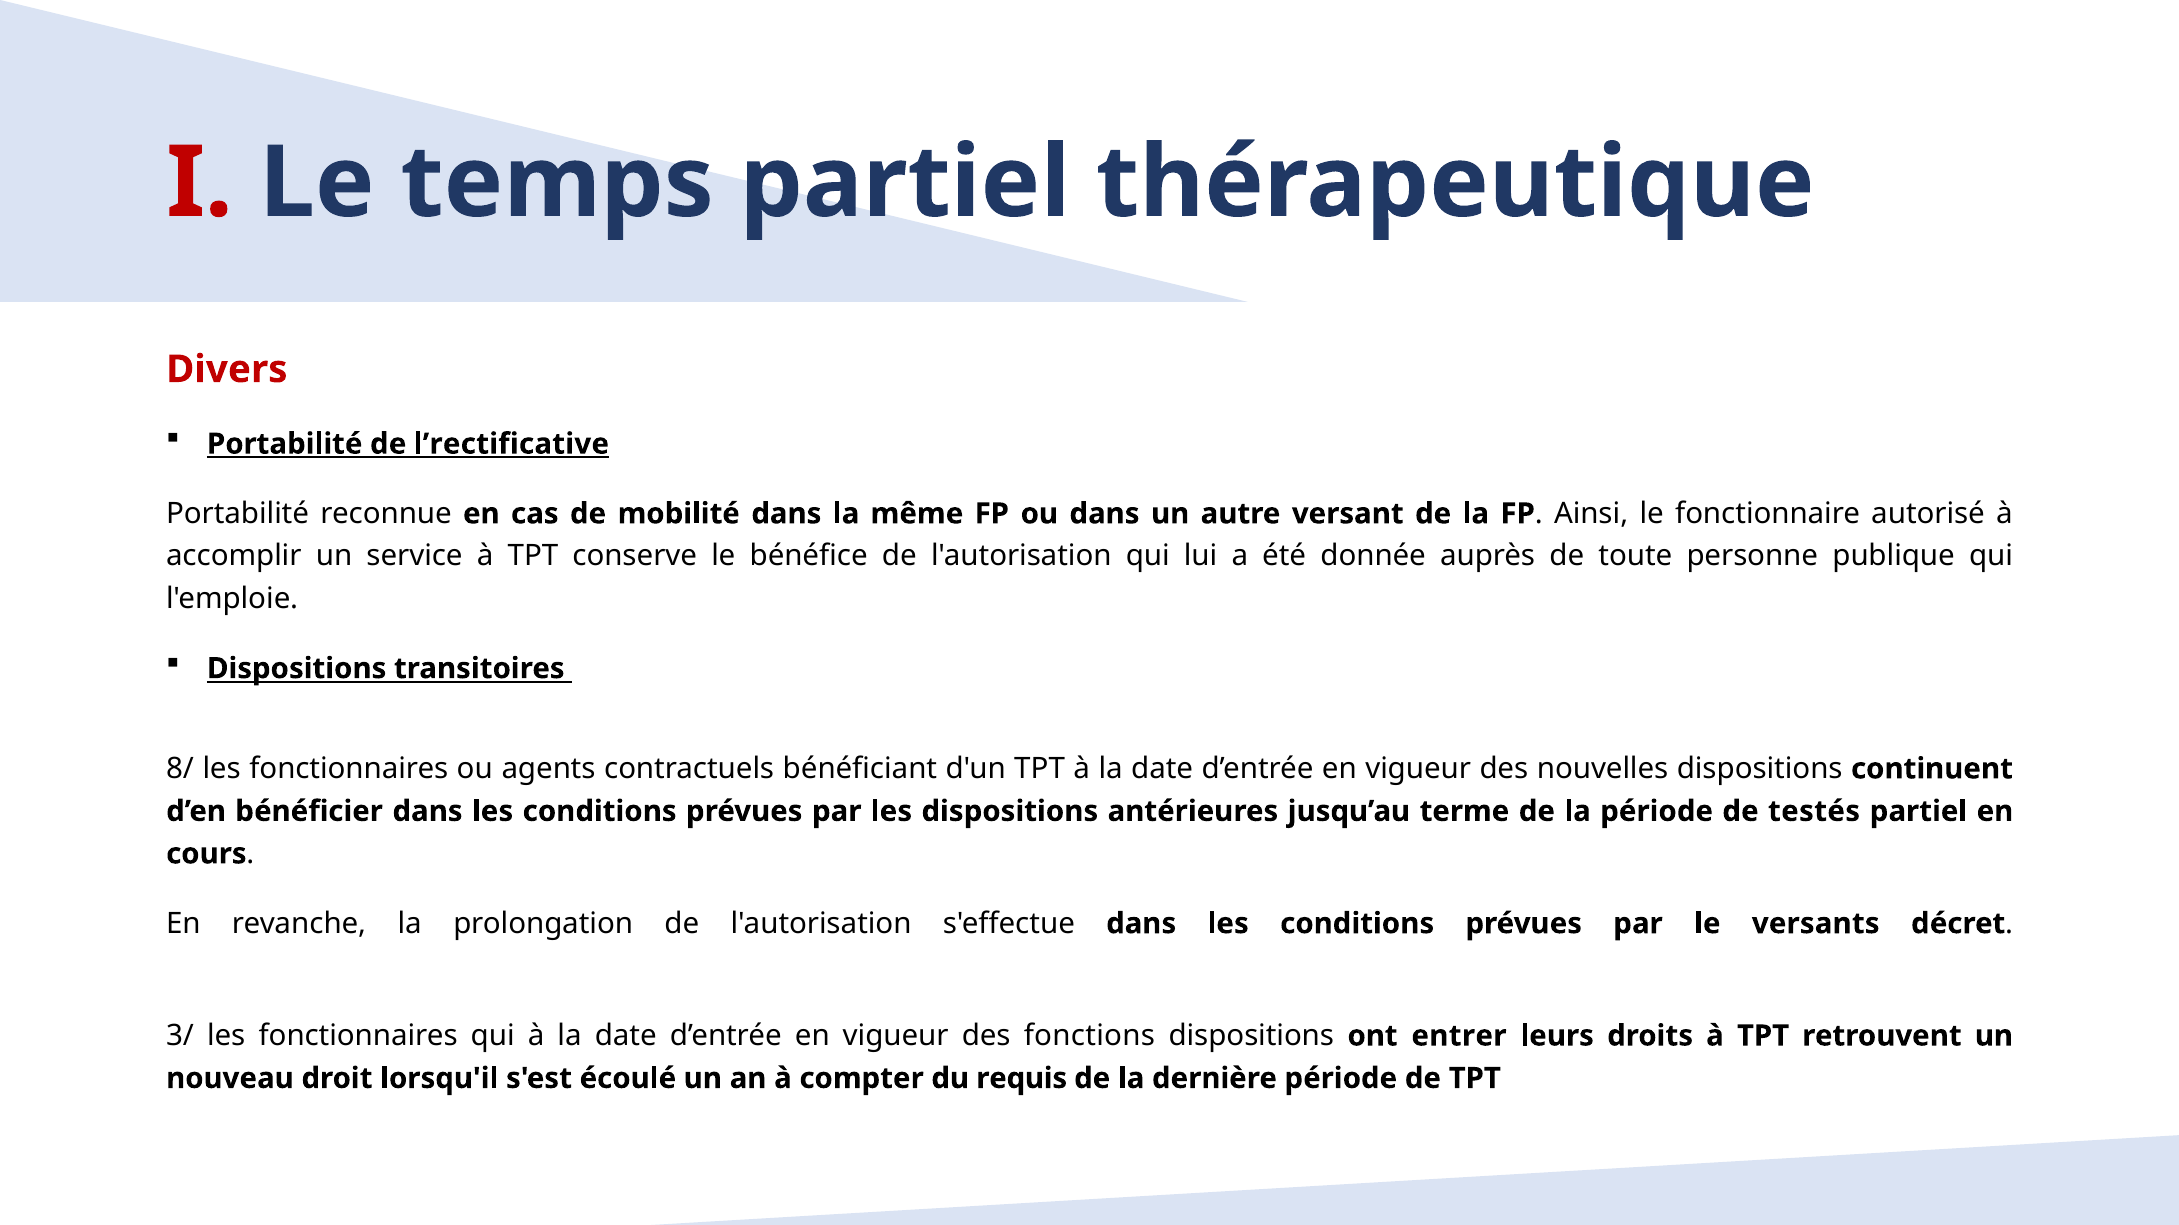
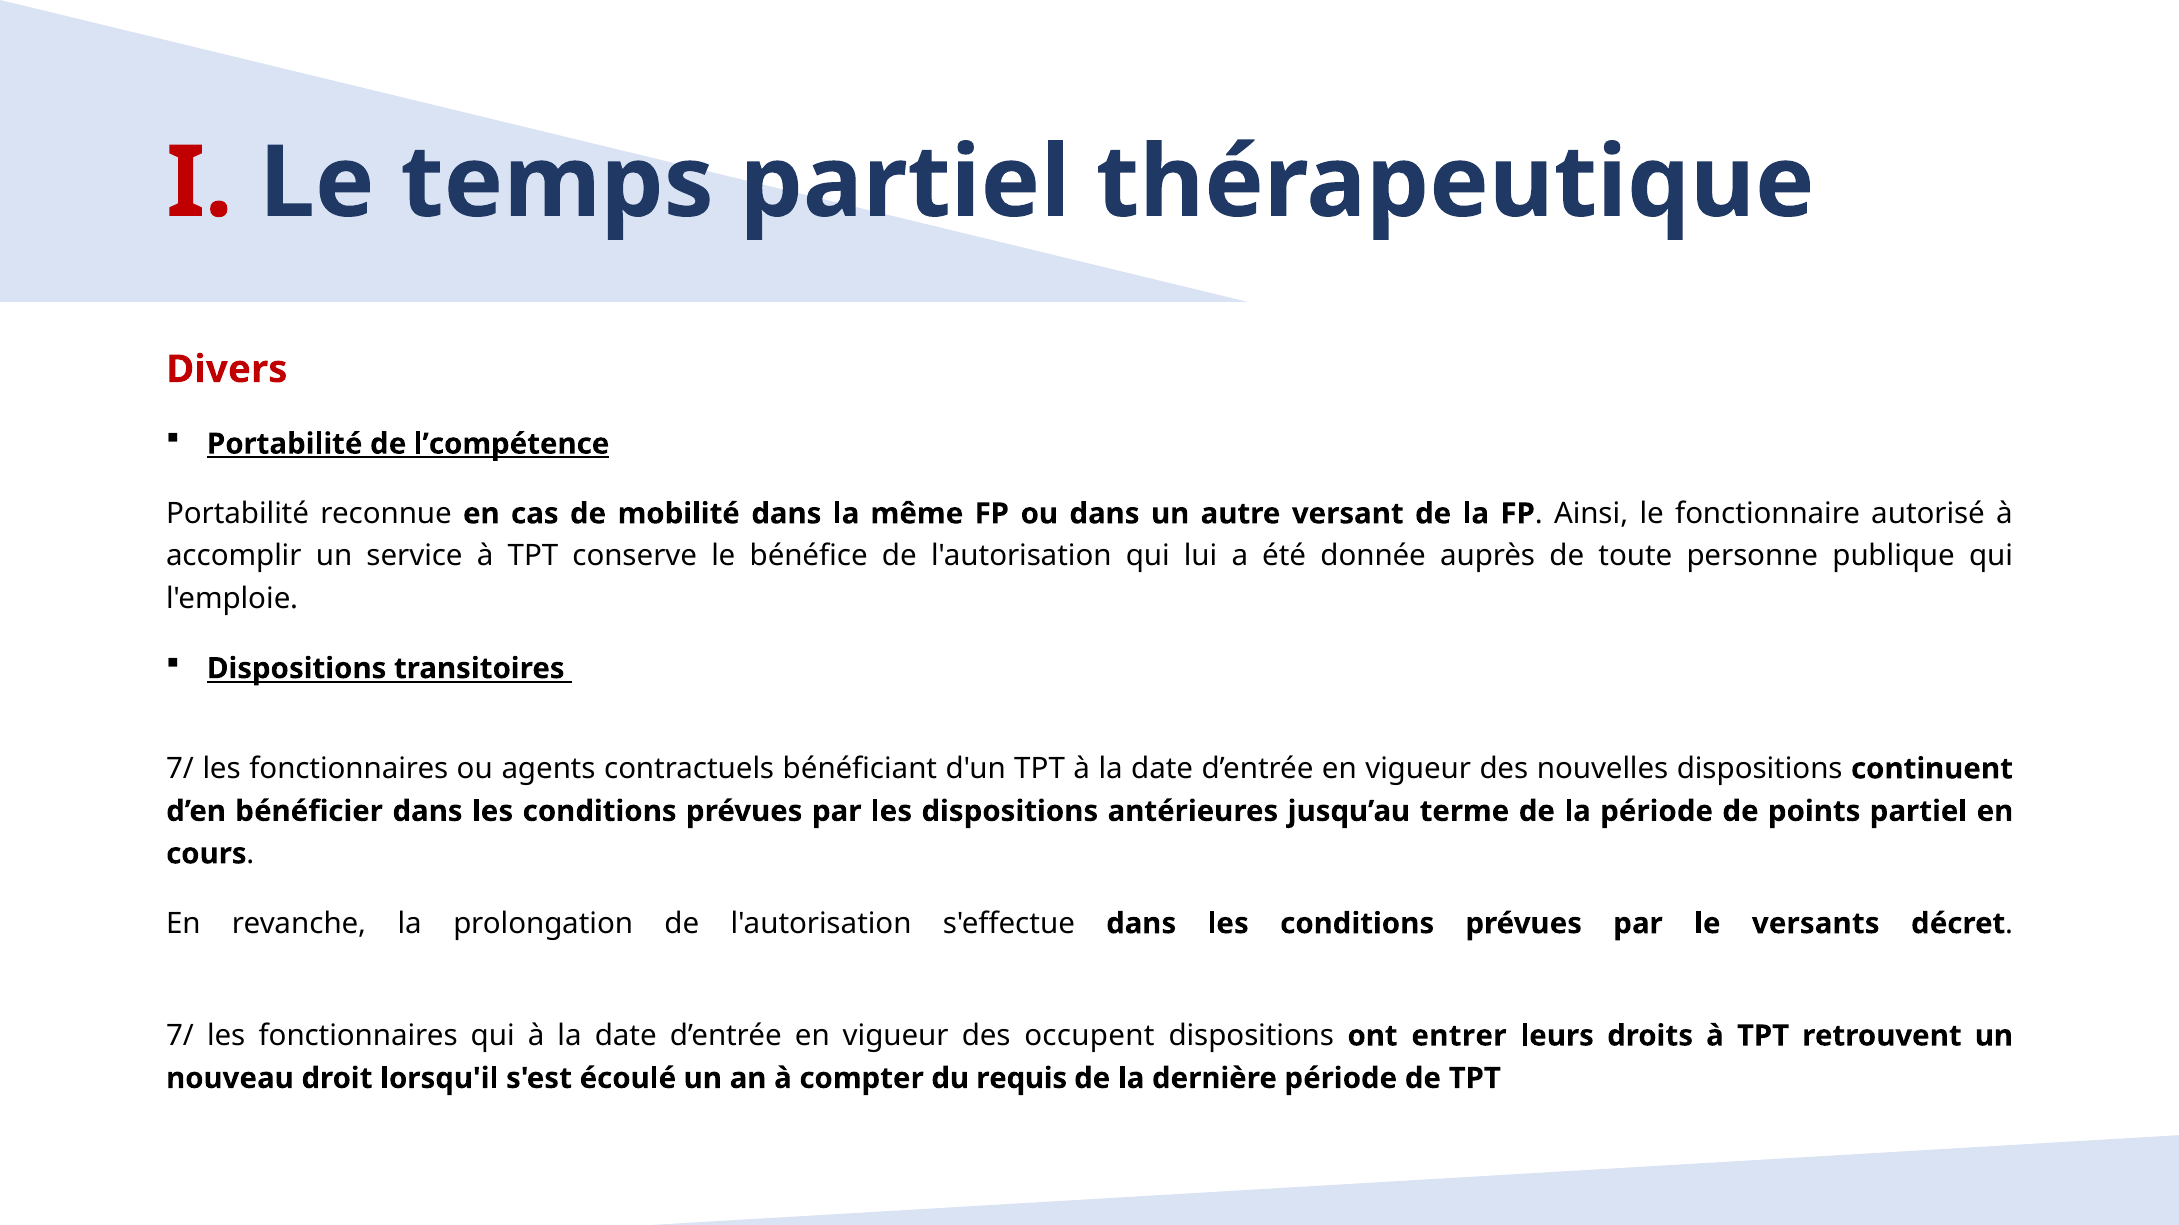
l’rectificative: l’rectificative -> l’compétence
8/ at (180, 769): 8/ -> 7/
testés: testés -> points
3/ at (180, 1036): 3/ -> 7/
fonctions: fonctions -> occupent
